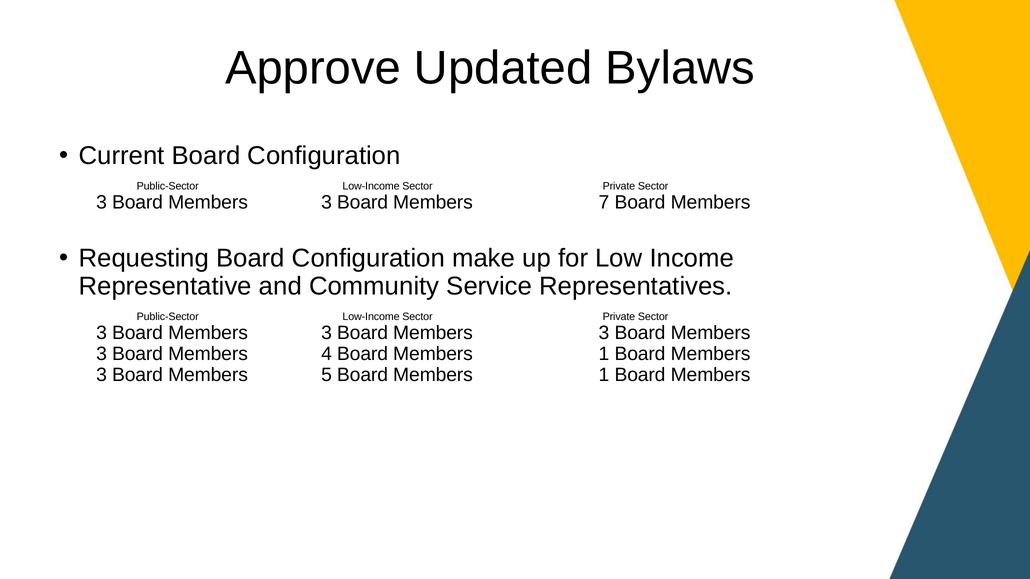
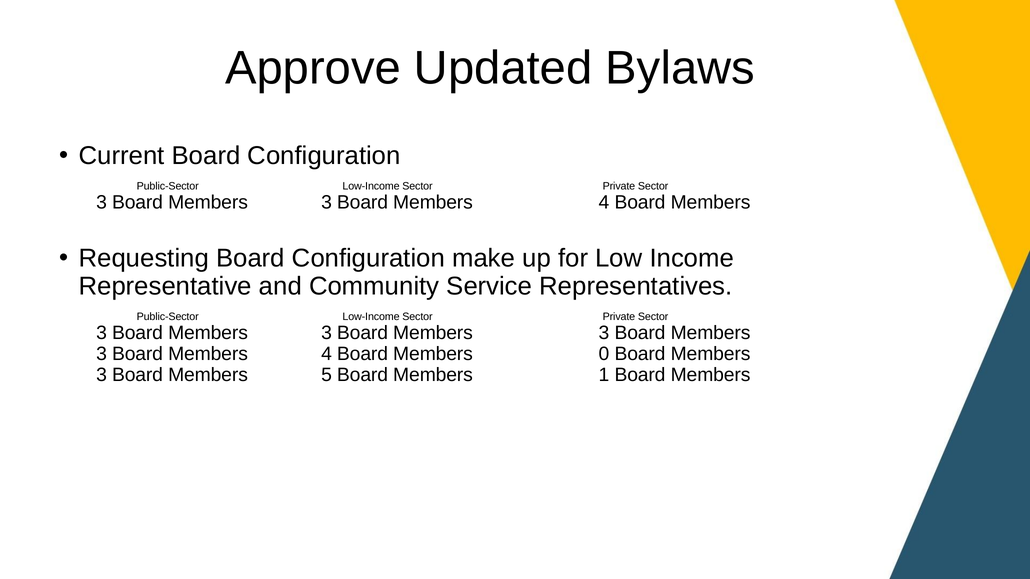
7 at (604, 203): 7 -> 4
4 Board Members 1: 1 -> 0
